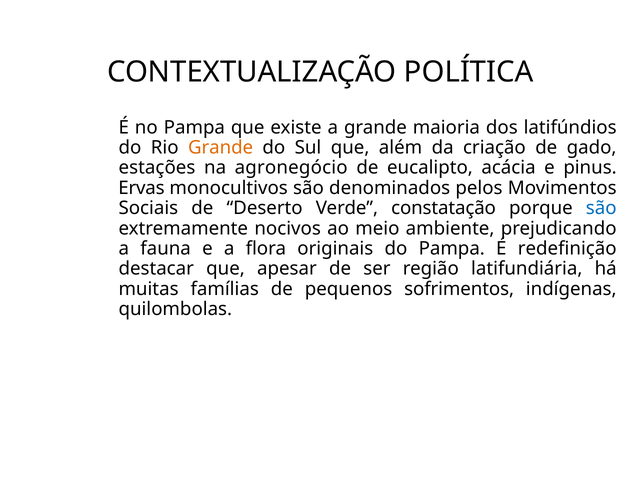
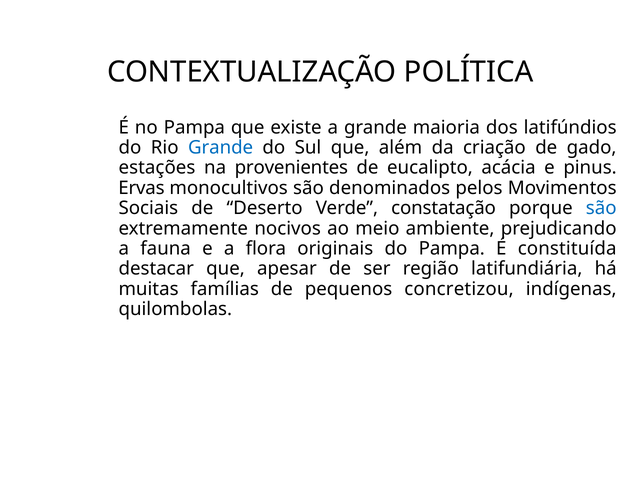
Grande at (221, 148) colour: orange -> blue
agronegócio: agronegócio -> provenientes
redefinição: redefinição -> constituída
sofrimentos: sofrimentos -> concretizou
